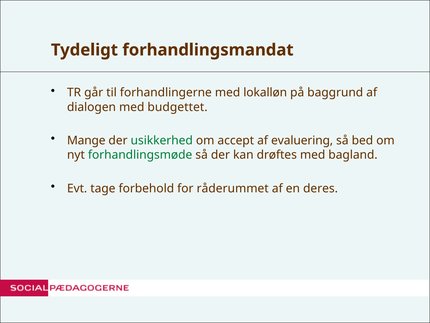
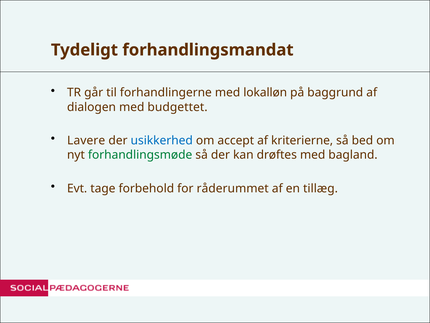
Mange: Mange -> Lavere
usikkerhed colour: green -> blue
evaluering: evaluering -> kriterierne
deres: deres -> tillæg
